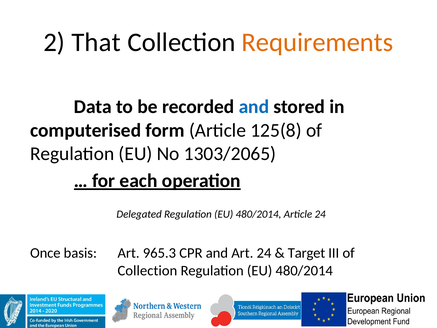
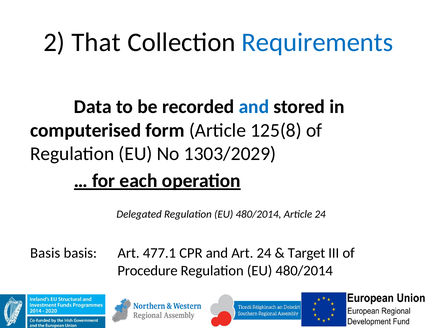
Requirements colour: orange -> blue
1303/2065: 1303/2065 -> 1303/2029
Once at (45, 253): Once -> Basis
965.3: 965.3 -> 477.1
Collection at (147, 270): Collection -> Procedure
